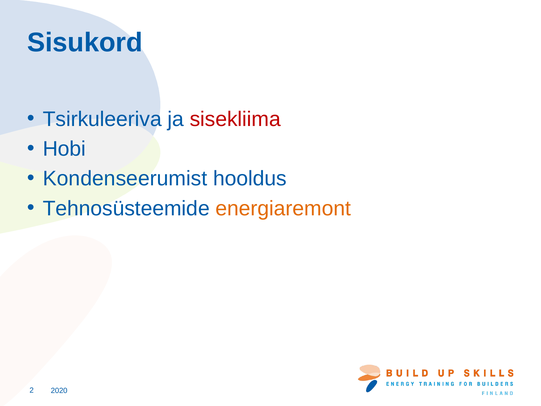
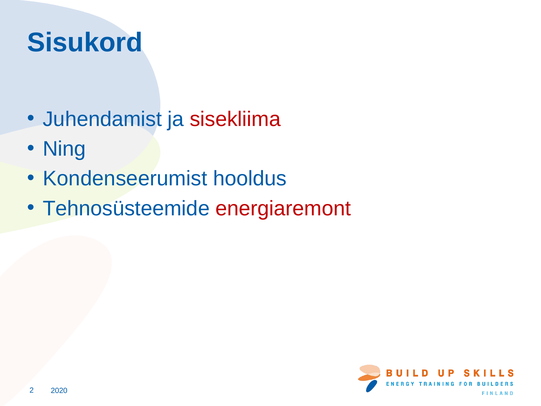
Tsirkuleeriva: Tsirkuleeriva -> Juhendamist
Hobi: Hobi -> Ning
energiaremont colour: orange -> red
